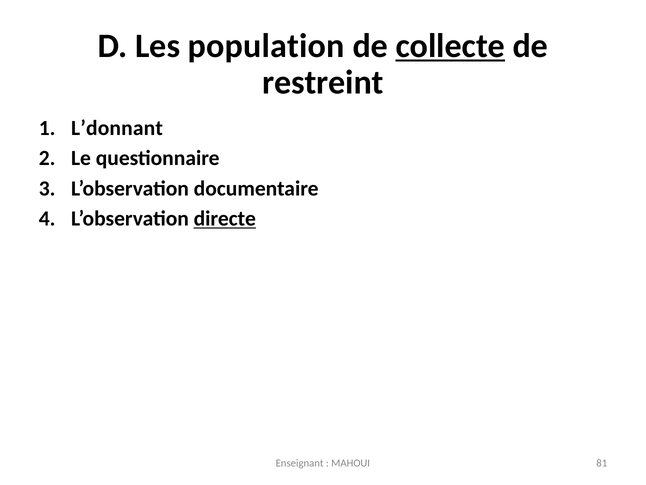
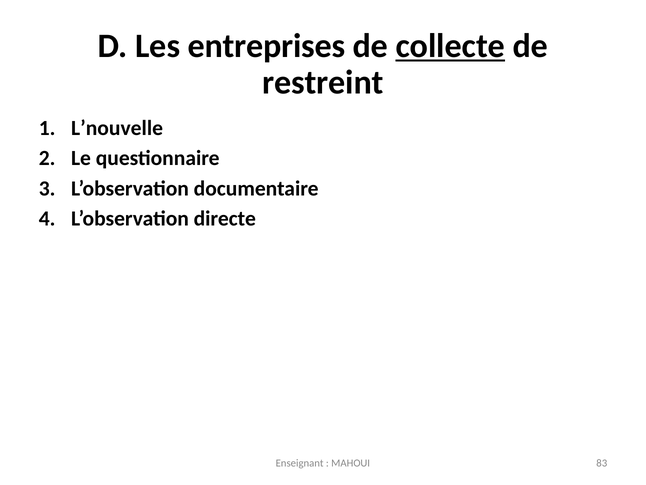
population: population -> entreprises
L’donnant: L’donnant -> L’nouvelle
directe underline: present -> none
81: 81 -> 83
